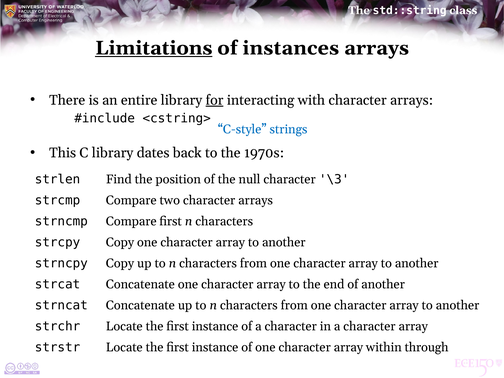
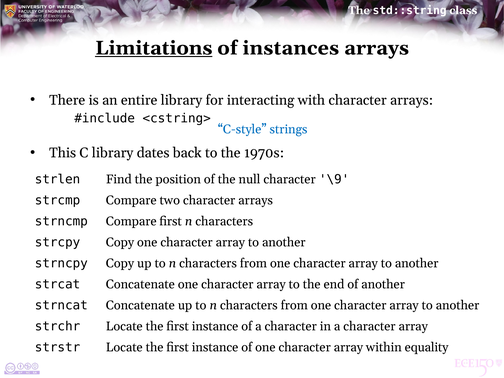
for underline: present -> none
\3: \3 -> \9
through: through -> equality
